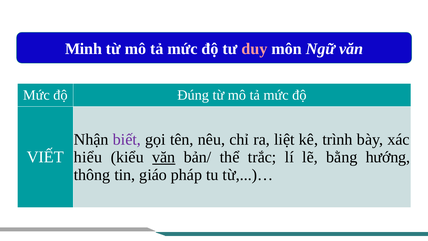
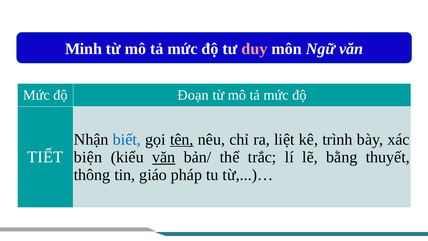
Đúng: Đúng -> Đoạn
biết colour: purple -> blue
tên underline: none -> present
VIẾT: VIẾT -> TIẾT
hiểu: hiểu -> biện
hướng: hướng -> thuyết
